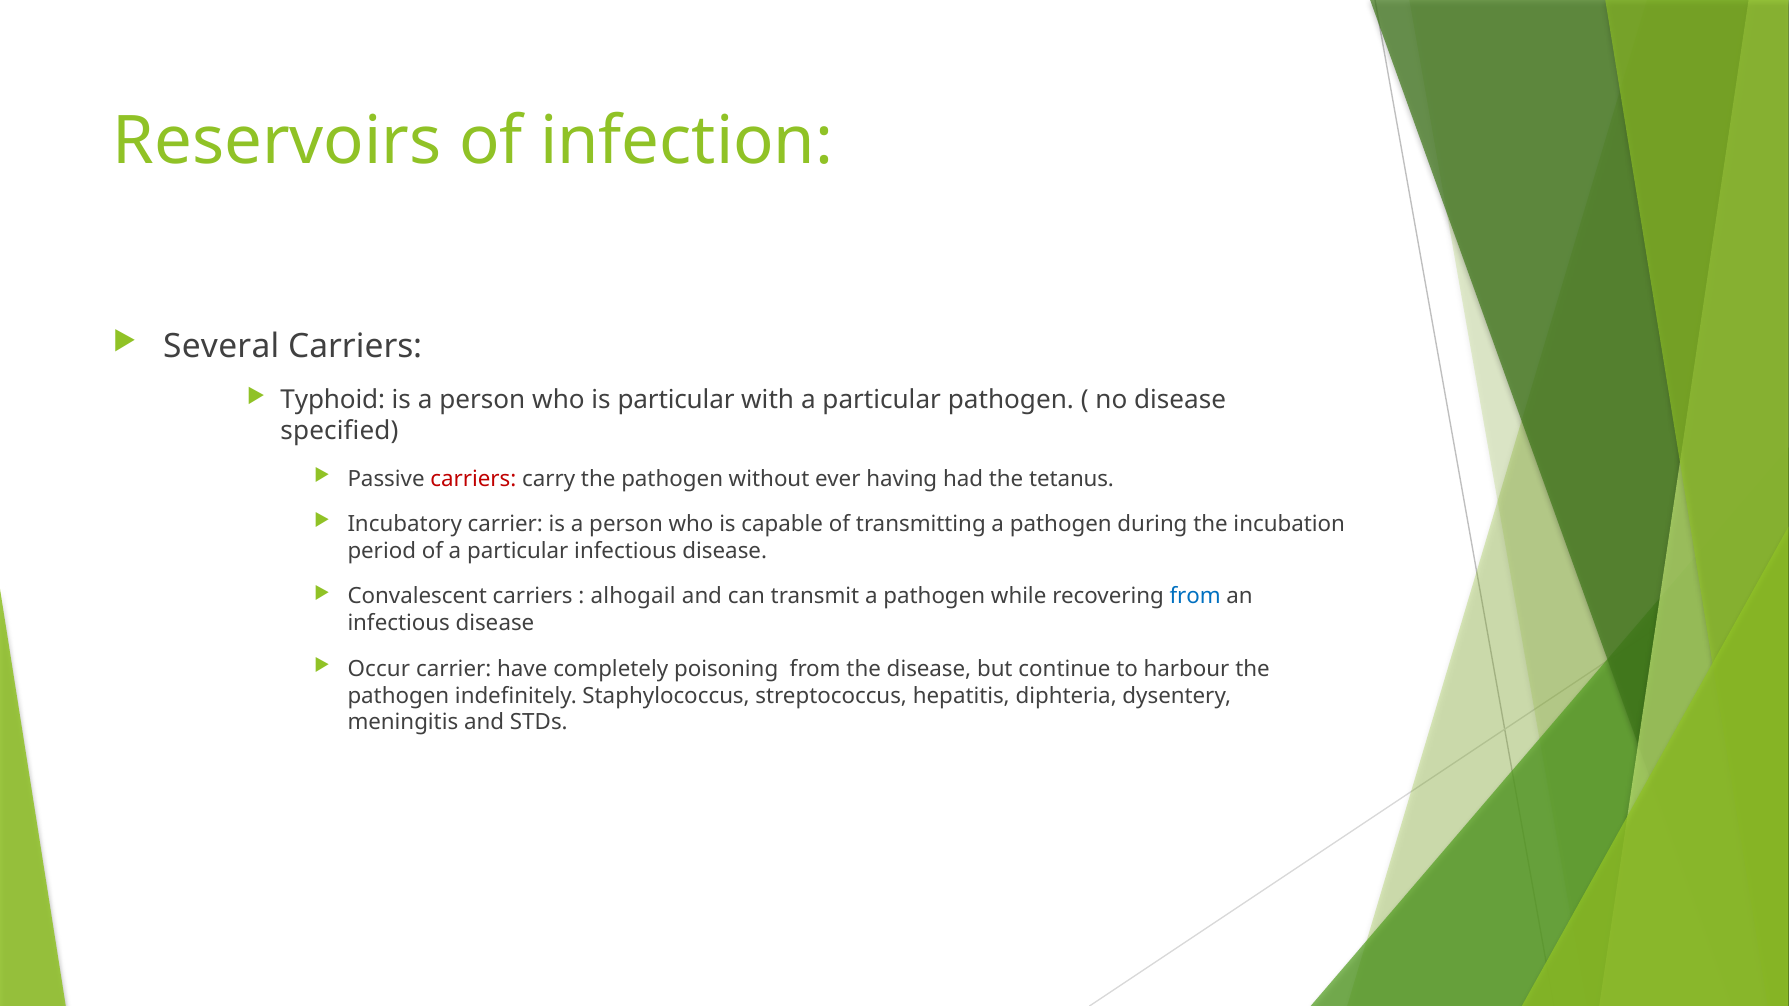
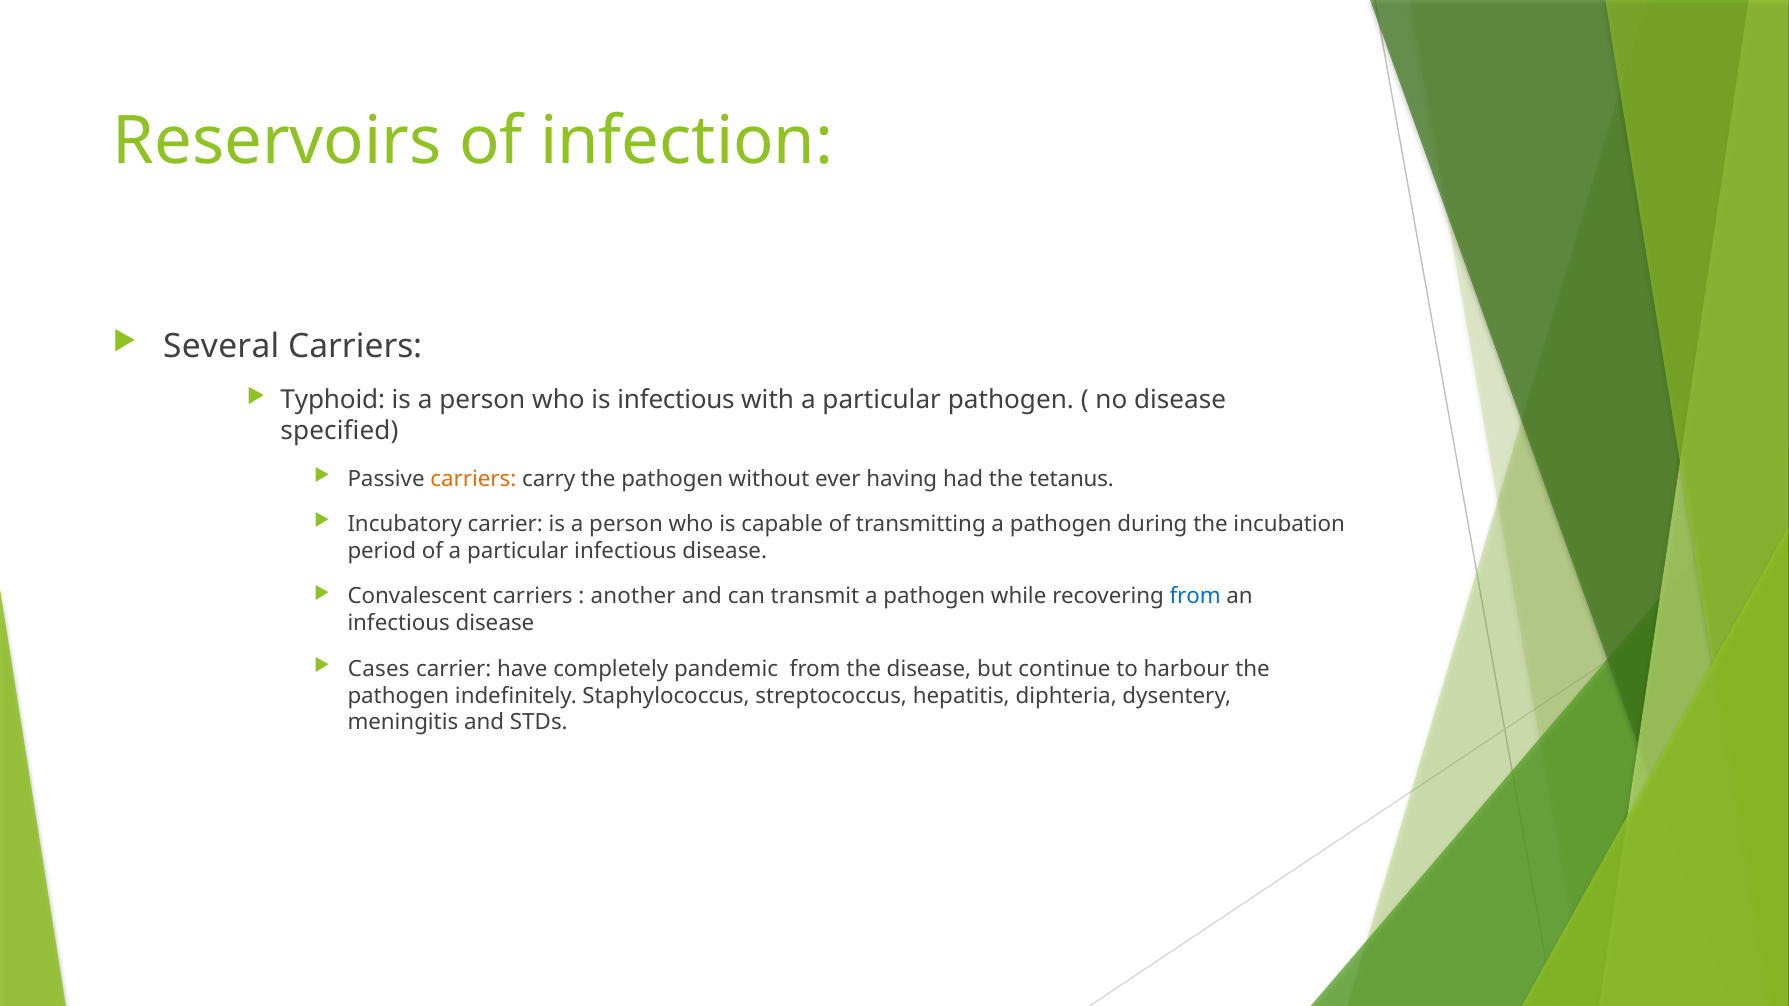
is particular: particular -> infectious
carriers at (473, 479) colour: red -> orange
alhogail: alhogail -> another
Occur: Occur -> Cases
poisoning: poisoning -> pandemic
